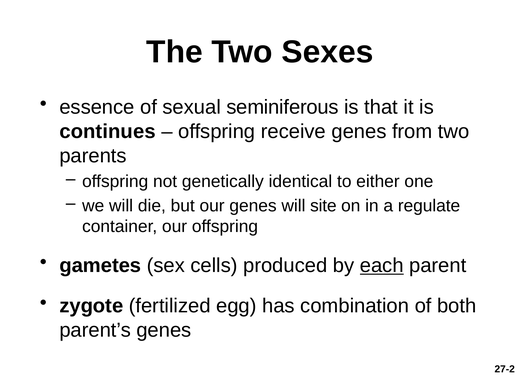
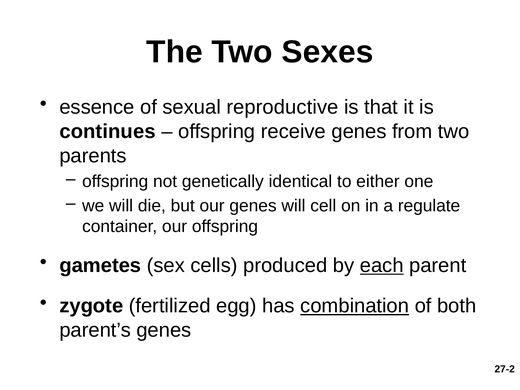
seminiferous: seminiferous -> reproductive
site: site -> cell
combination underline: none -> present
